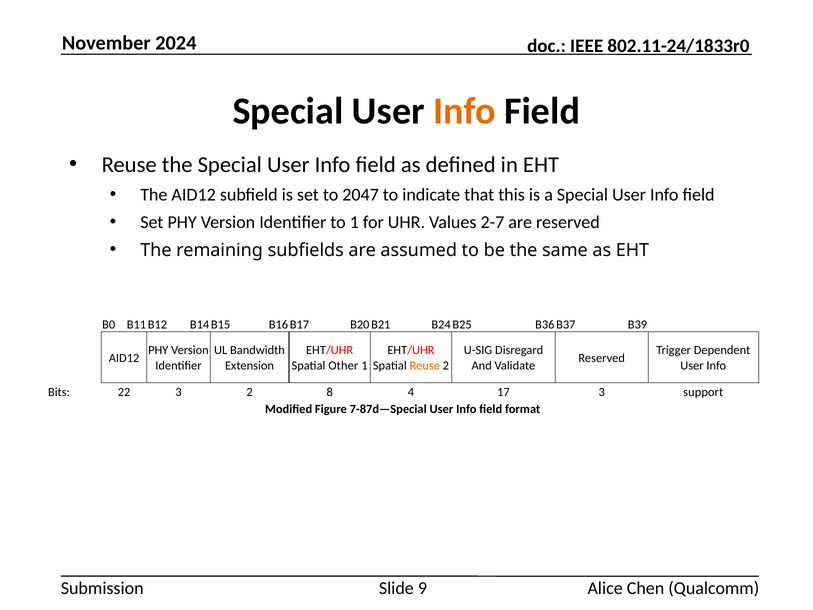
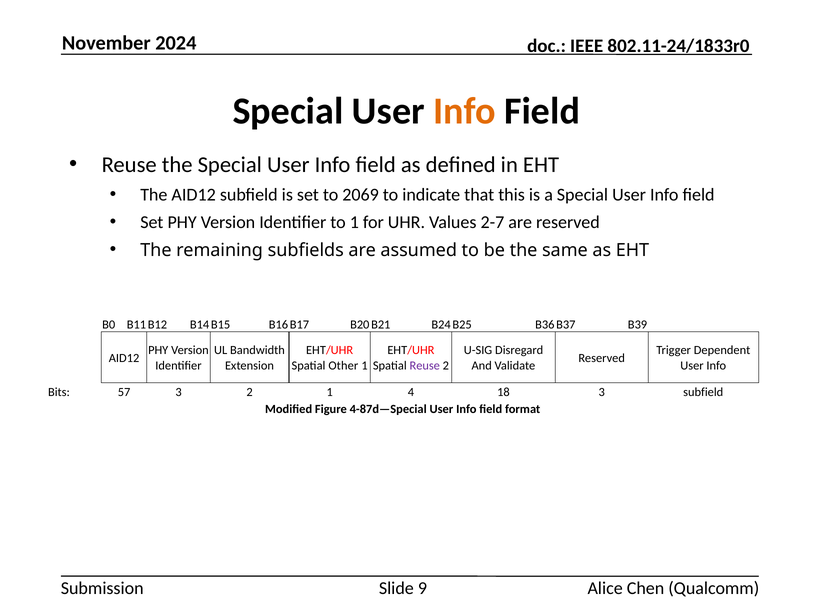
2047: 2047 -> 2069
Reuse at (425, 365) colour: orange -> purple
22: 22 -> 57
2 8: 8 -> 1
17: 17 -> 18
3 support: support -> subfield
7-87d—Special: 7-87d—Special -> 4-87d—Special
